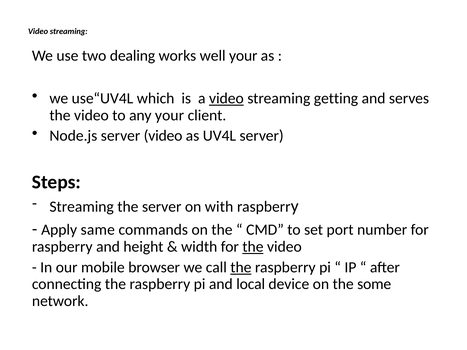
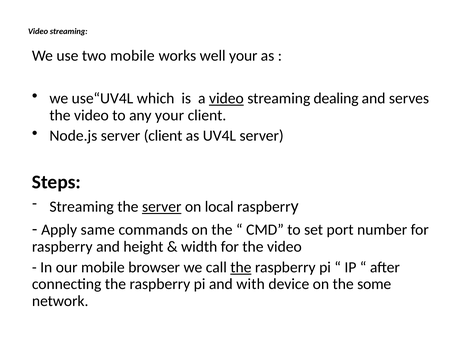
two dealing: dealing -> mobile
getting: getting -> dealing
server video: video -> client
server at (162, 207) underline: none -> present
with: with -> local
the at (253, 247) underline: present -> none
local: local -> with
